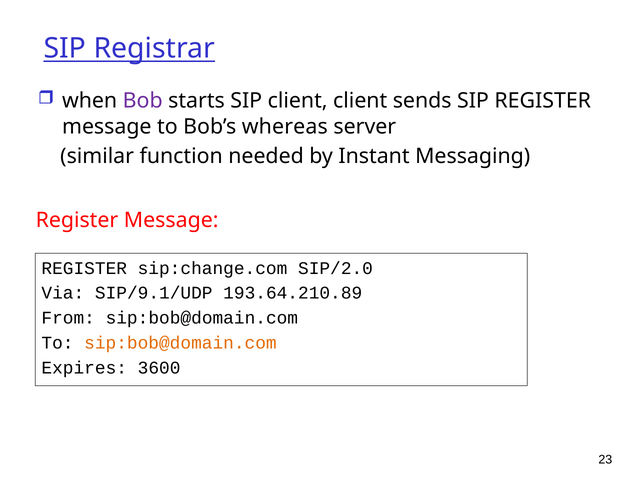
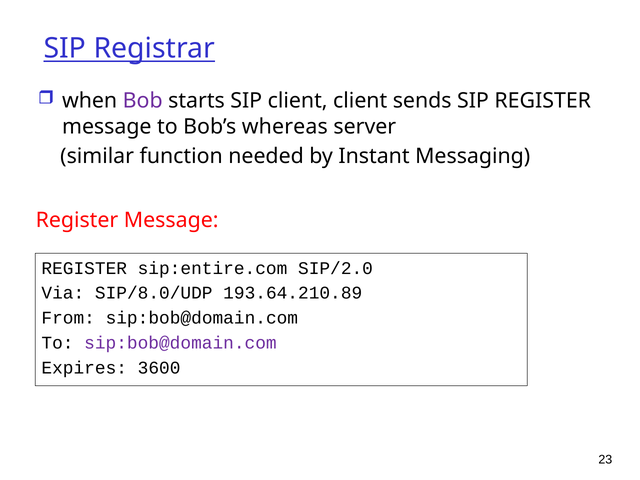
sip:change.com: sip:change.com -> sip:entire.com
SIP/9.1/UDP: SIP/9.1/UDP -> SIP/8.0/UDP
sip:bob@domain.com at (180, 343) colour: orange -> purple
